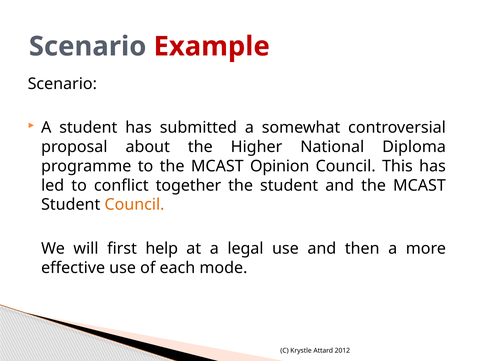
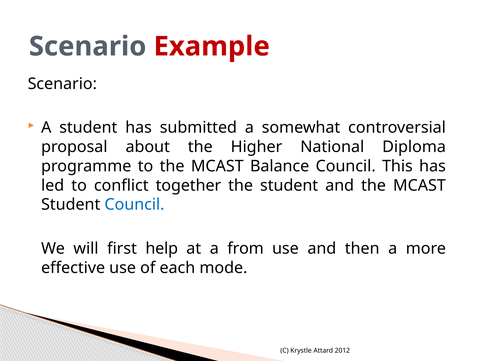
Opinion: Opinion -> Balance
Council at (134, 205) colour: orange -> blue
legal: legal -> from
